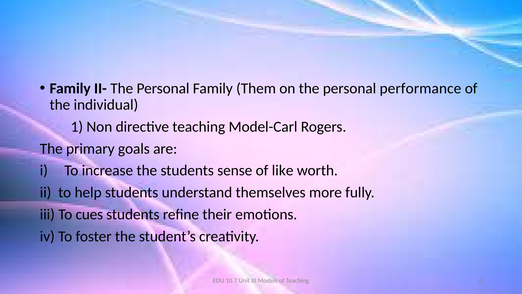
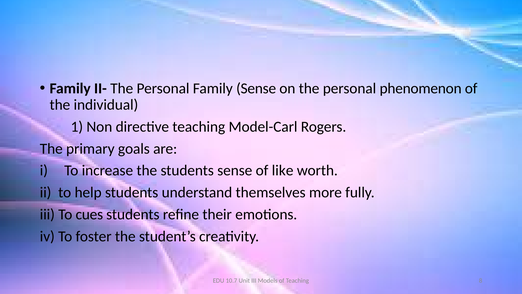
Family Them: Them -> Sense
performance: performance -> phenomenon
